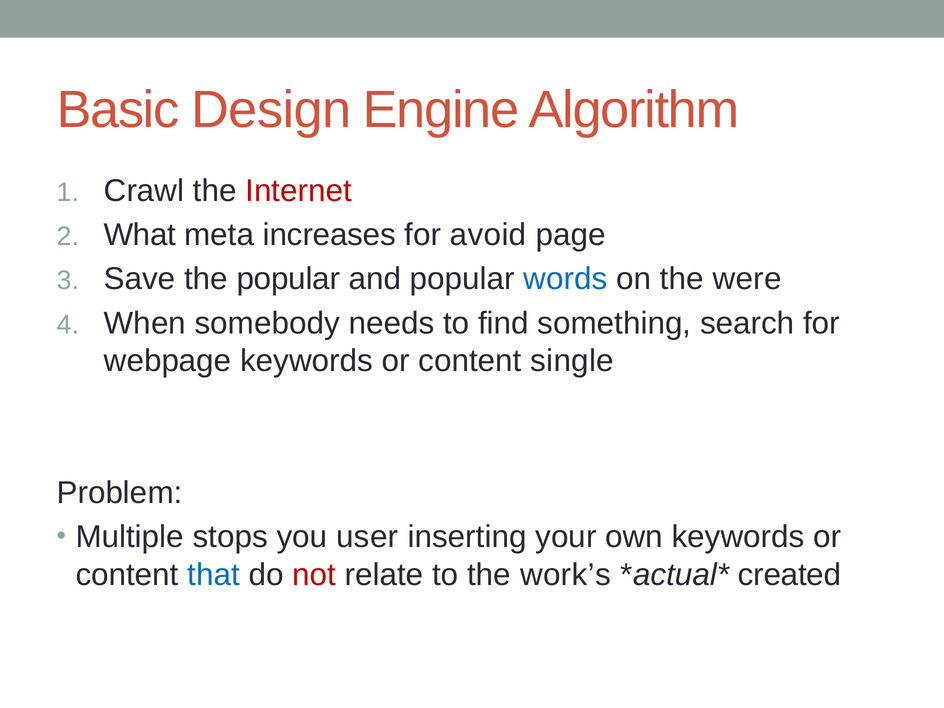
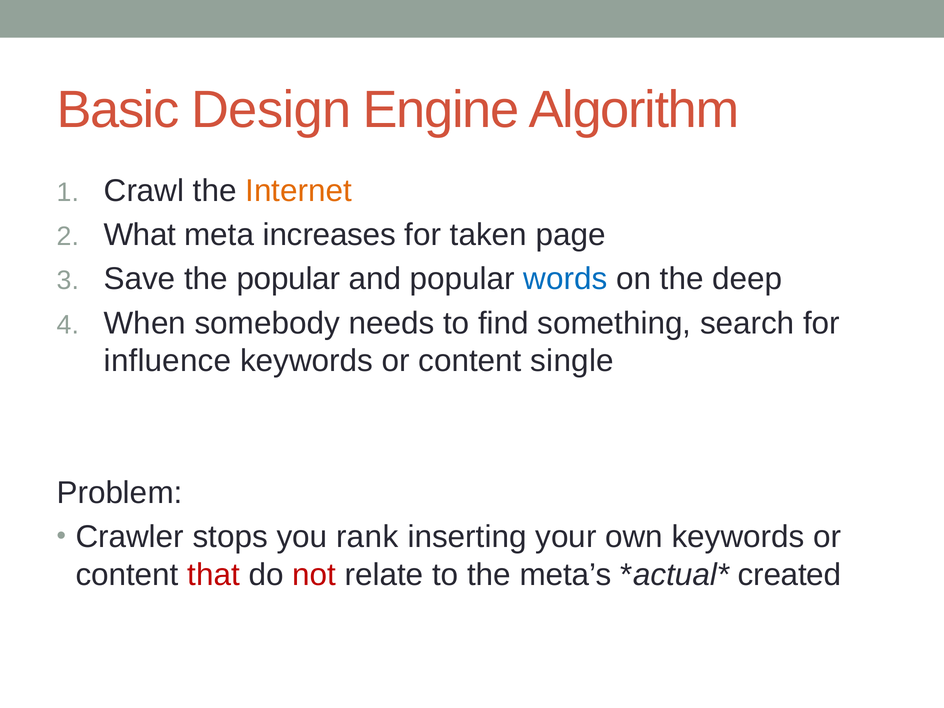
Internet colour: red -> orange
avoid: avoid -> taken
were: were -> deep
webpage: webpage -> influence
Multiple: Multiple -> Crawler
user: user -> rank
that colour: blue -> red
work’s: work’s -> meta’s
